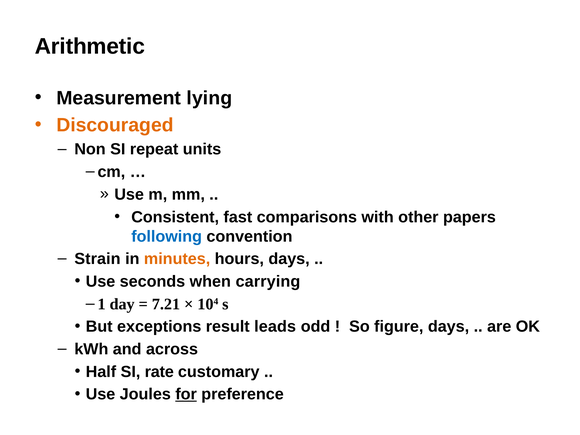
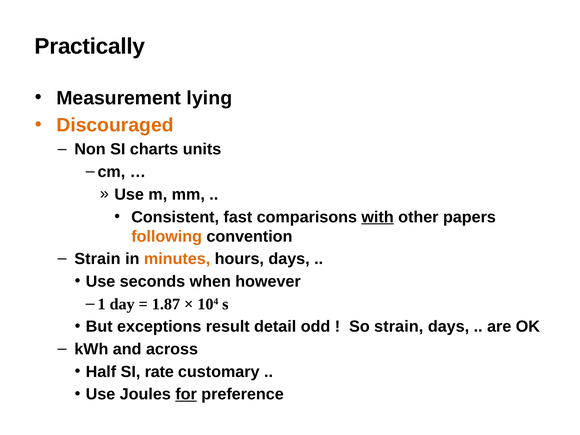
Arithmetic: Arithmetic -> Practically
repeat: repeat -> charts
with underline: none -> present
following colour: blue -> orange
carrying: carrying -> however
7.21: 7.21 -> 1.87
leads: leads -> detail
So figure: figure -> strain
